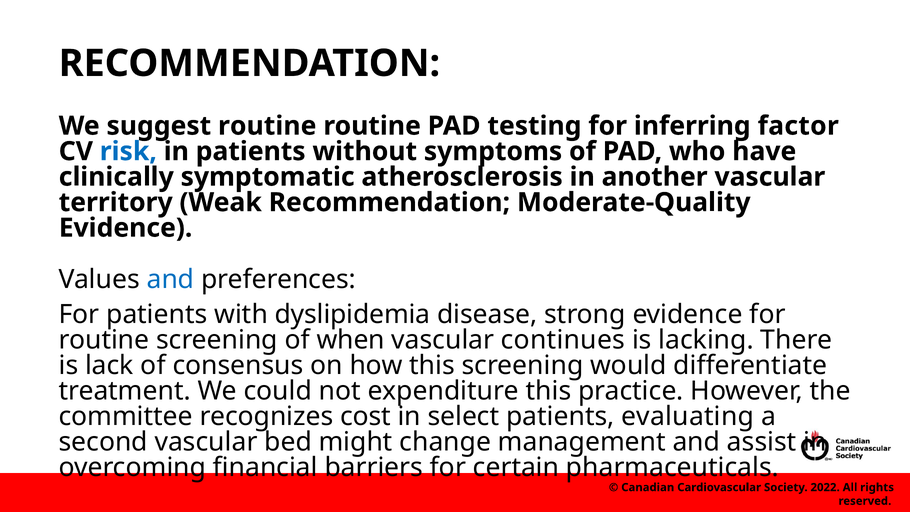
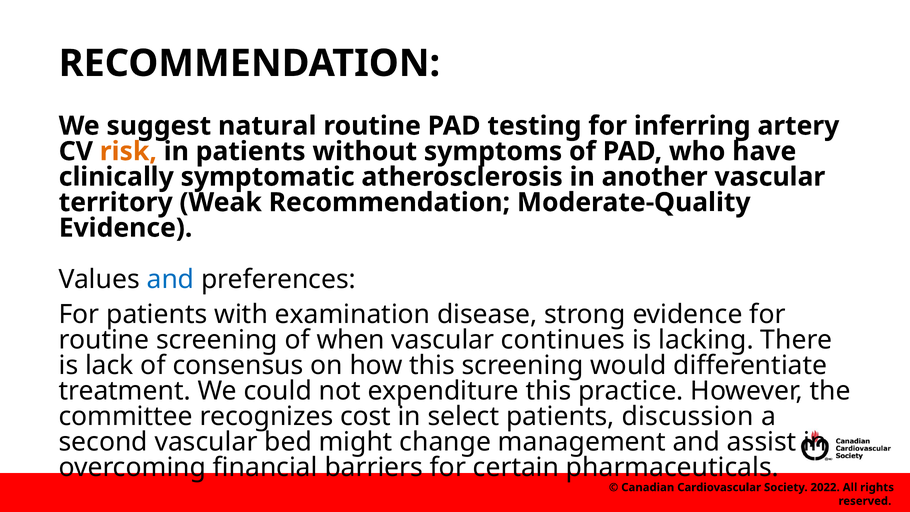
suggest routine: routine -> natural
factor: factor -> artery
risk colour: blue -> orange
dyslipidemia: dyslipidemia -> examination
evaluating: evaluating -> discussion
